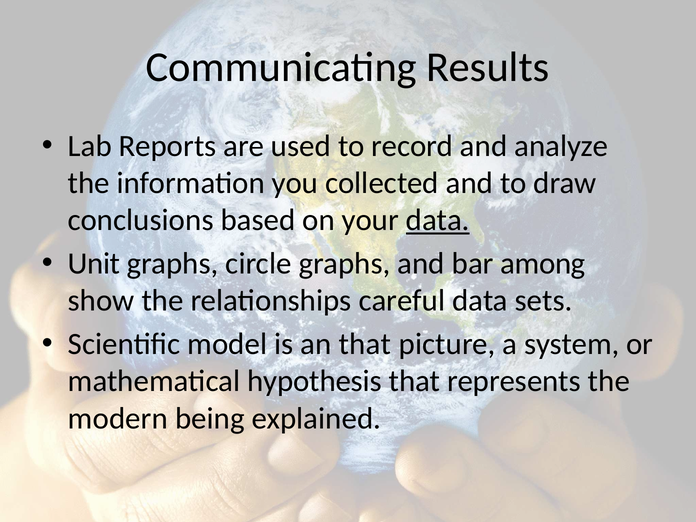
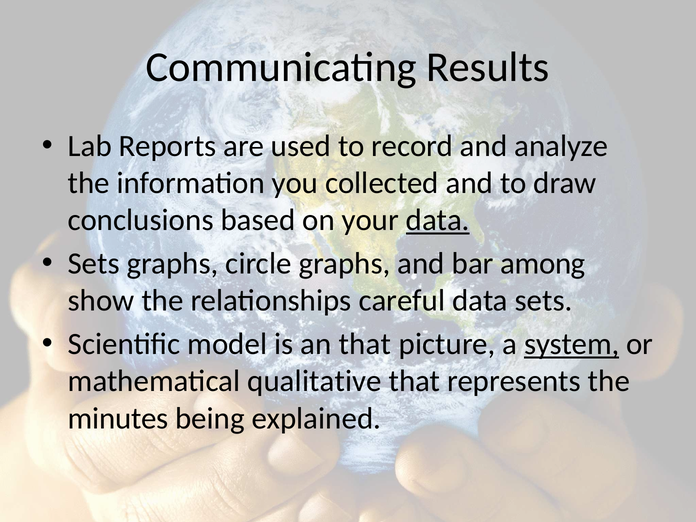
Unit at (94, 264): Unit -> Sets
system underline: none -> present
hypothesis: hypothesis -> qualitative
modern: modern -> minutes
